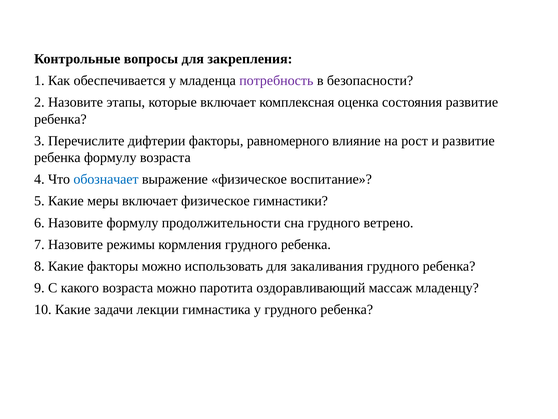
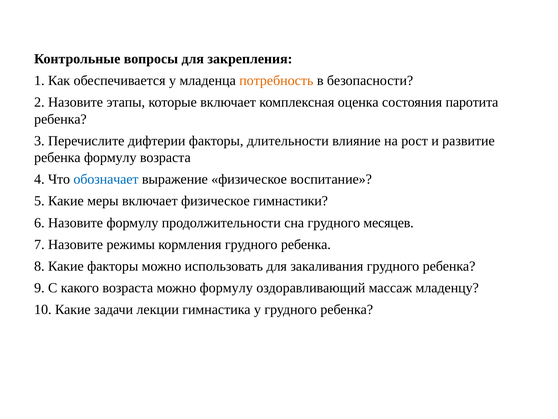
потребность colour: purple -> orange
состояния развитие: развитие -> паротита
равномерного: равномерного -> длительности
ветрено: ветрено -> месяцев
можно паротита: паротита -> формулу
